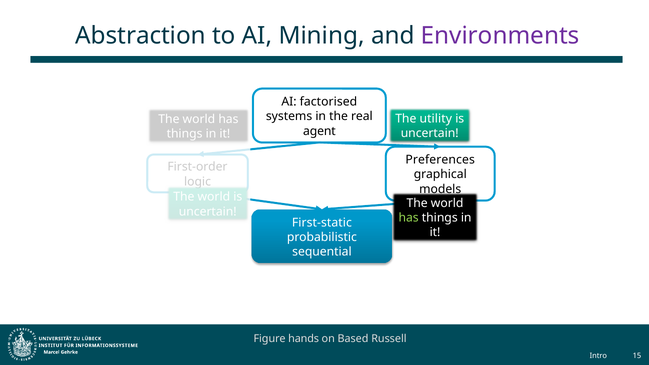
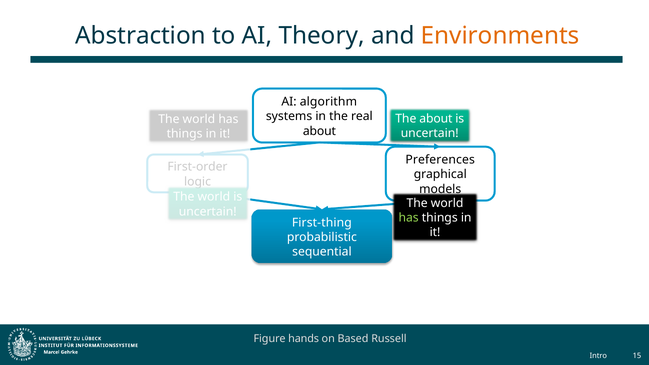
Mining: Mining -> Theory
Environments colour: purple -> orange
factorised: factorised -> algorithm
The utility: utility -> about
agent at (319, 131): agent -> about
First-static: First-static -> First-thing
